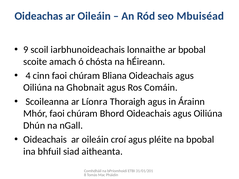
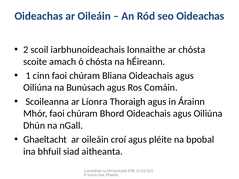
seo Mbuiséad: Mbuiséad -> Oideachas
9: 9 -> 2
ar bpobal: bpobal -> chósta
4: 4 -> 1
Ghobnait: Ghobnait -> Bunúsach
Oideachais at (45, 140): Oideachais -> Ghaeltacht
